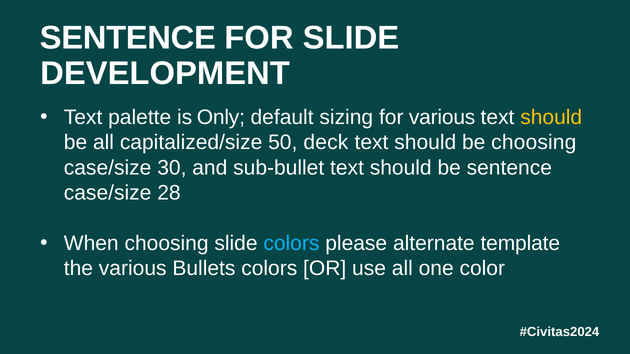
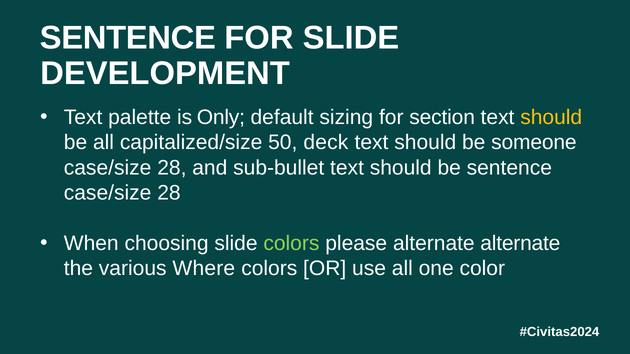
for various: various -> section
be choosing: choosing -> someone
30 at (172, 168): 30 -> 28
colors at (291, 243) colour: light blue -> light green
alternate template: template -> alternate
Bullets: Bullets -> Where
